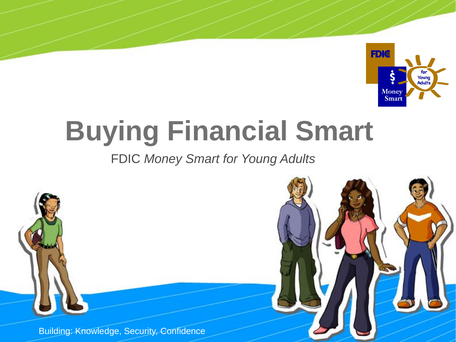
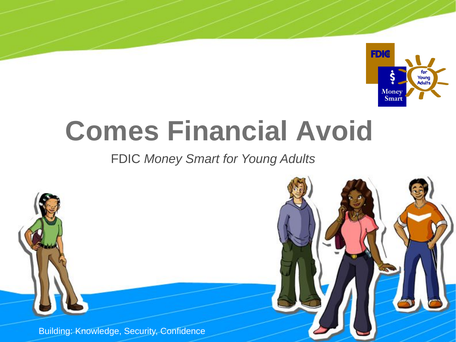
Buying: Buying -> Comes
Financial Smart: Smart -> Avoid
